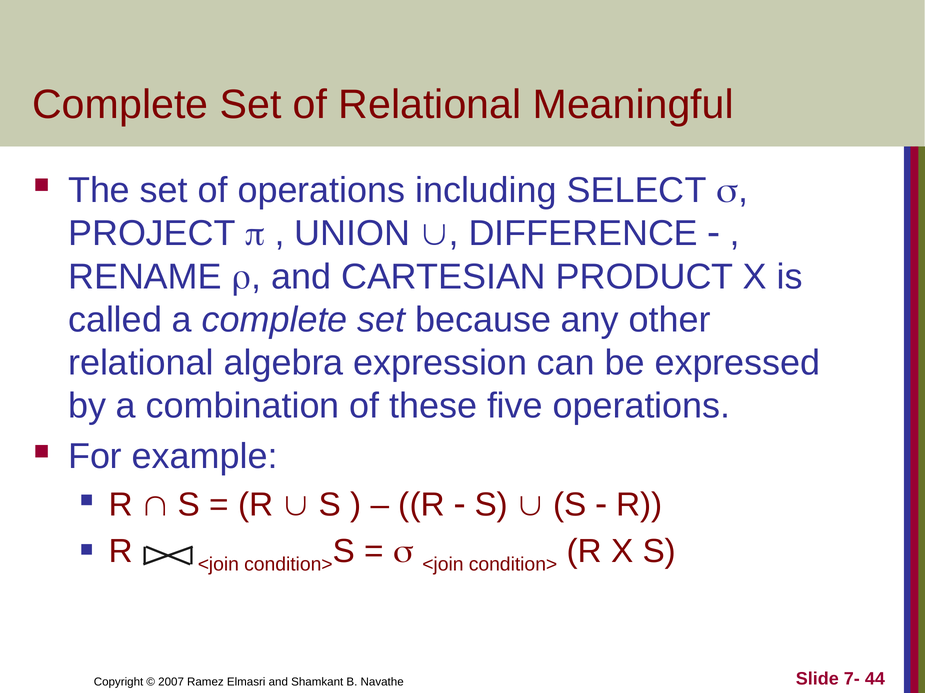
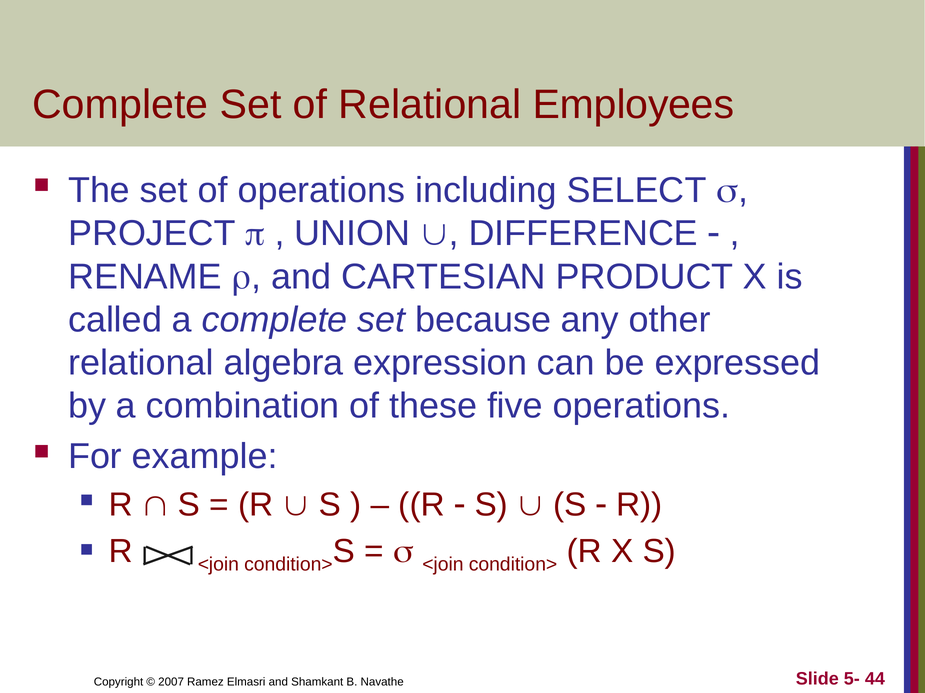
Meaningful: Meaningful -> Employees
7-: 7- -> 5-
